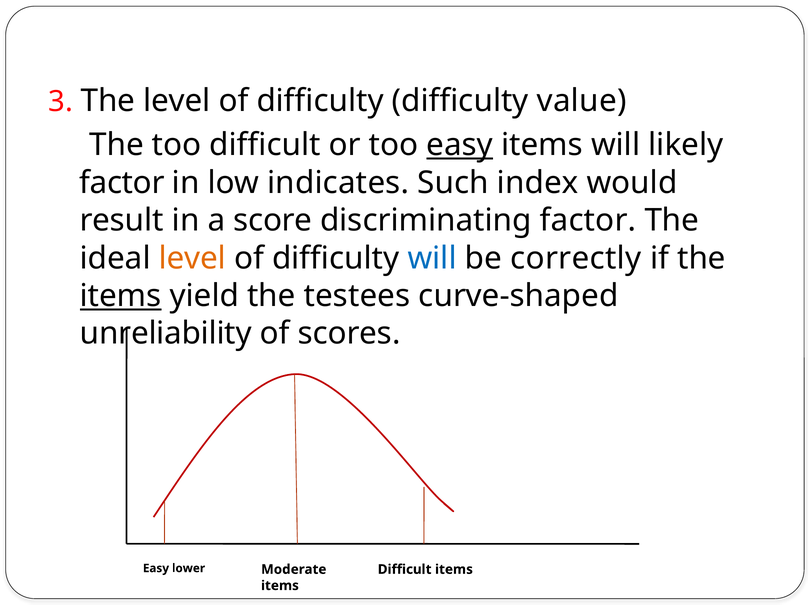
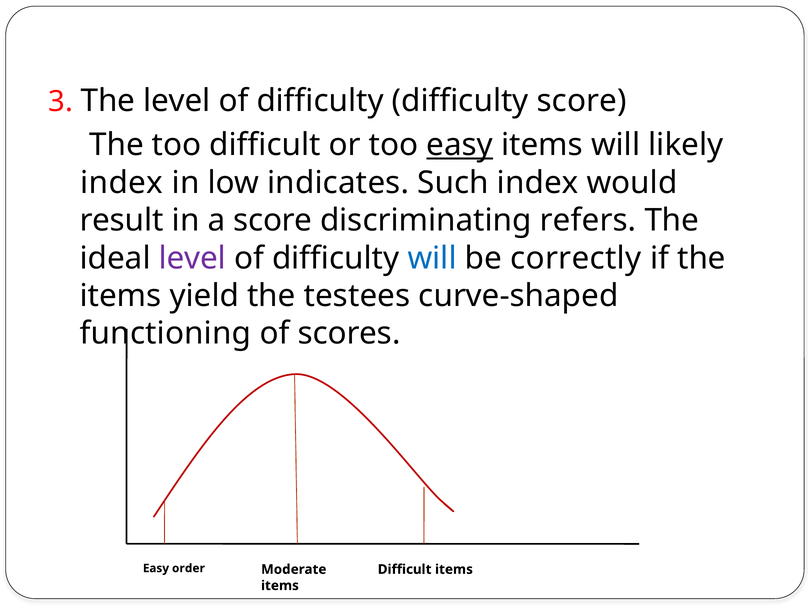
difficulty value: value -> score
factor at (122, 183): factor -> index
discriminating factor: factor -> refers
level at (192, 258) colour: orange -> purple
items at (121, 296) underline: present -> none
unreliability: unreliability -> functioning
lower: lower -> order
